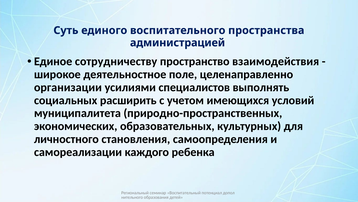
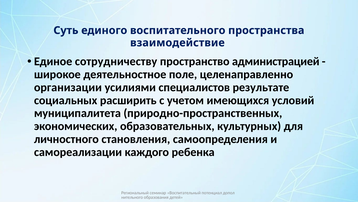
администрацией: администрацией -> взаимодействие
взаимодействия: взаимодействия -> администрацией
выполнять: выполнять -> результате
